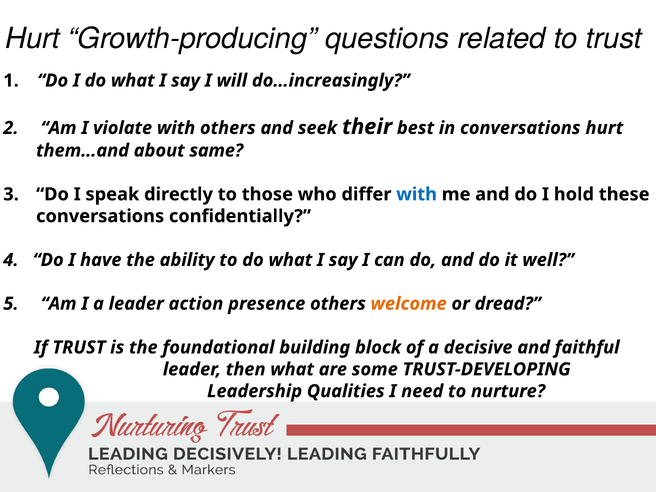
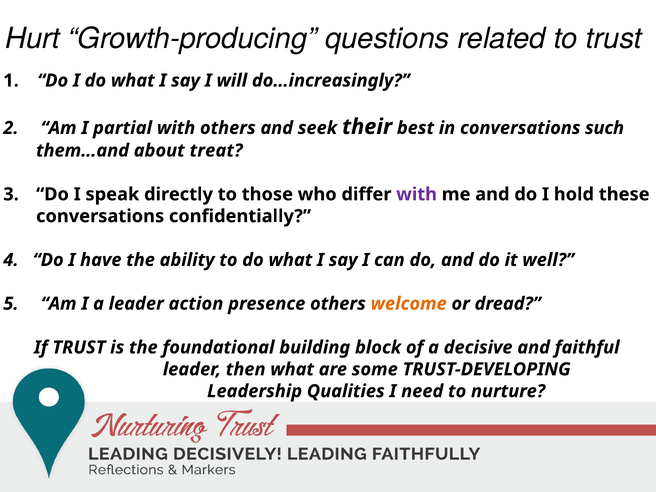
violate: violate -> partial
conversations hurt: hurt -> such
same: same -> treat
with at (417, 194) colour: blue -> purple
